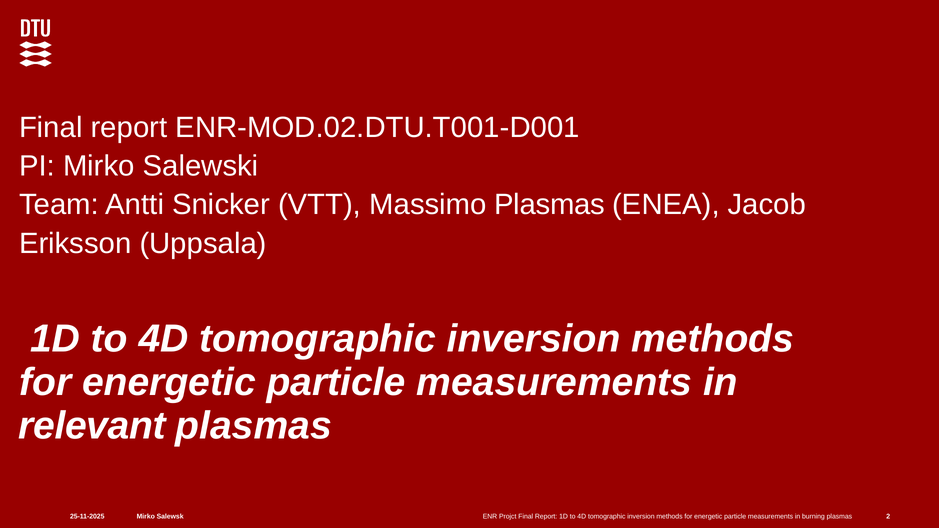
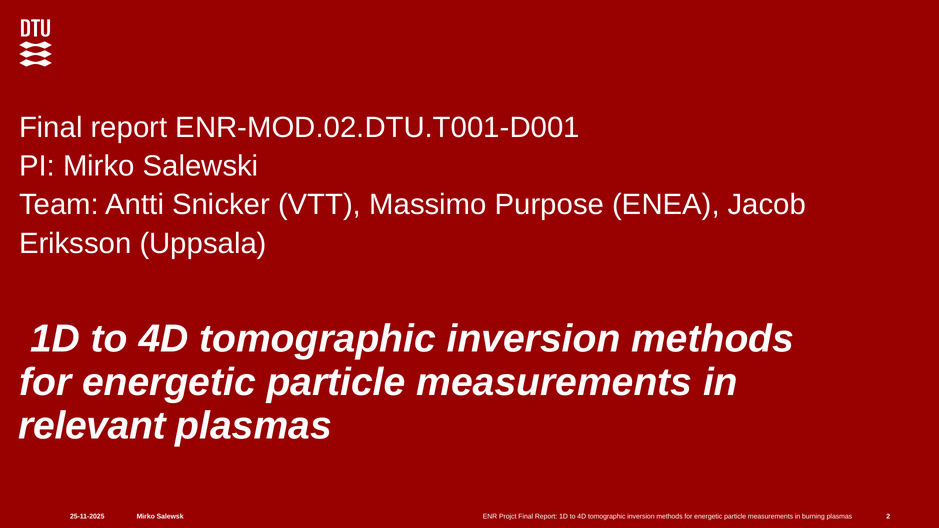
Massimo Plasmas: Plasmas -> Purpose
